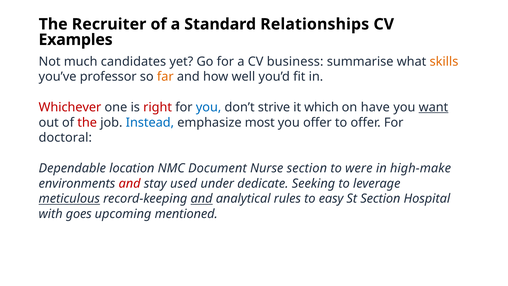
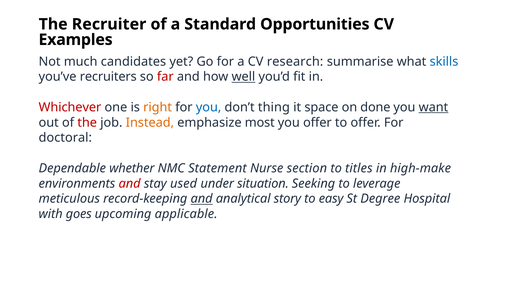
Relationships: Relationships -> Opportunities
business: business -> research
skills colour: orange -> blue
professor: professor -> recruiters
far colour: orange -> red
well underline: none -> present
right colour: red -> orange
strive: strive -> thing
which: which -> space
have: have -> done
Instead colour: blue -> orange
location: location -> whether
Document: Document -> Statement
were: were -> titles
dedicate: dedicate -> situation
meticulous underline: present -> none
rules: rules -> story
St Section: Section -> Degree
mentioned: mentioned -> applicable
